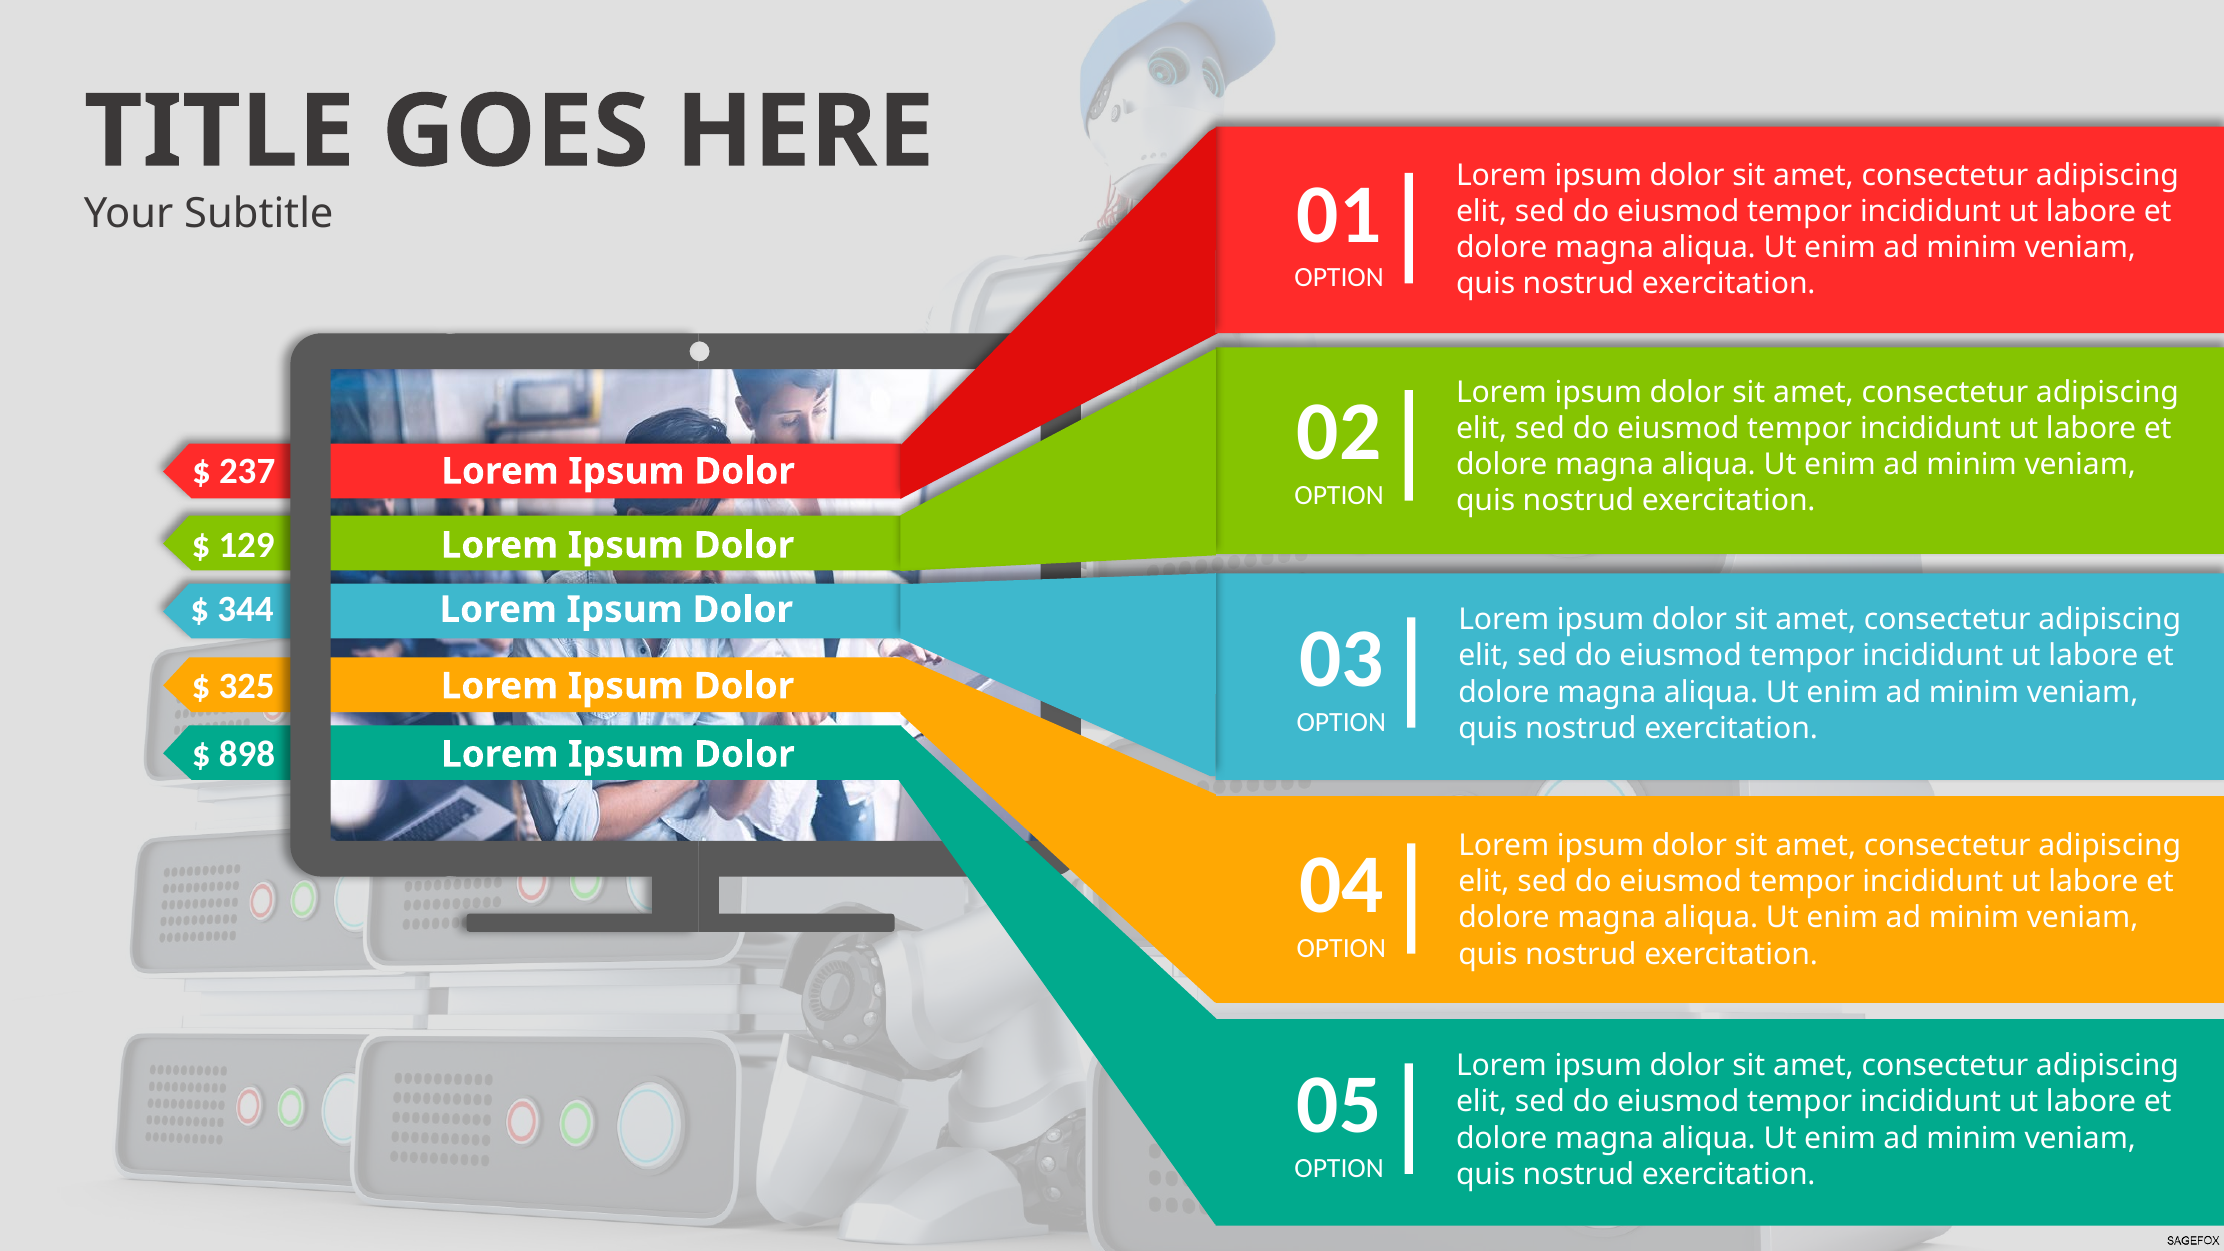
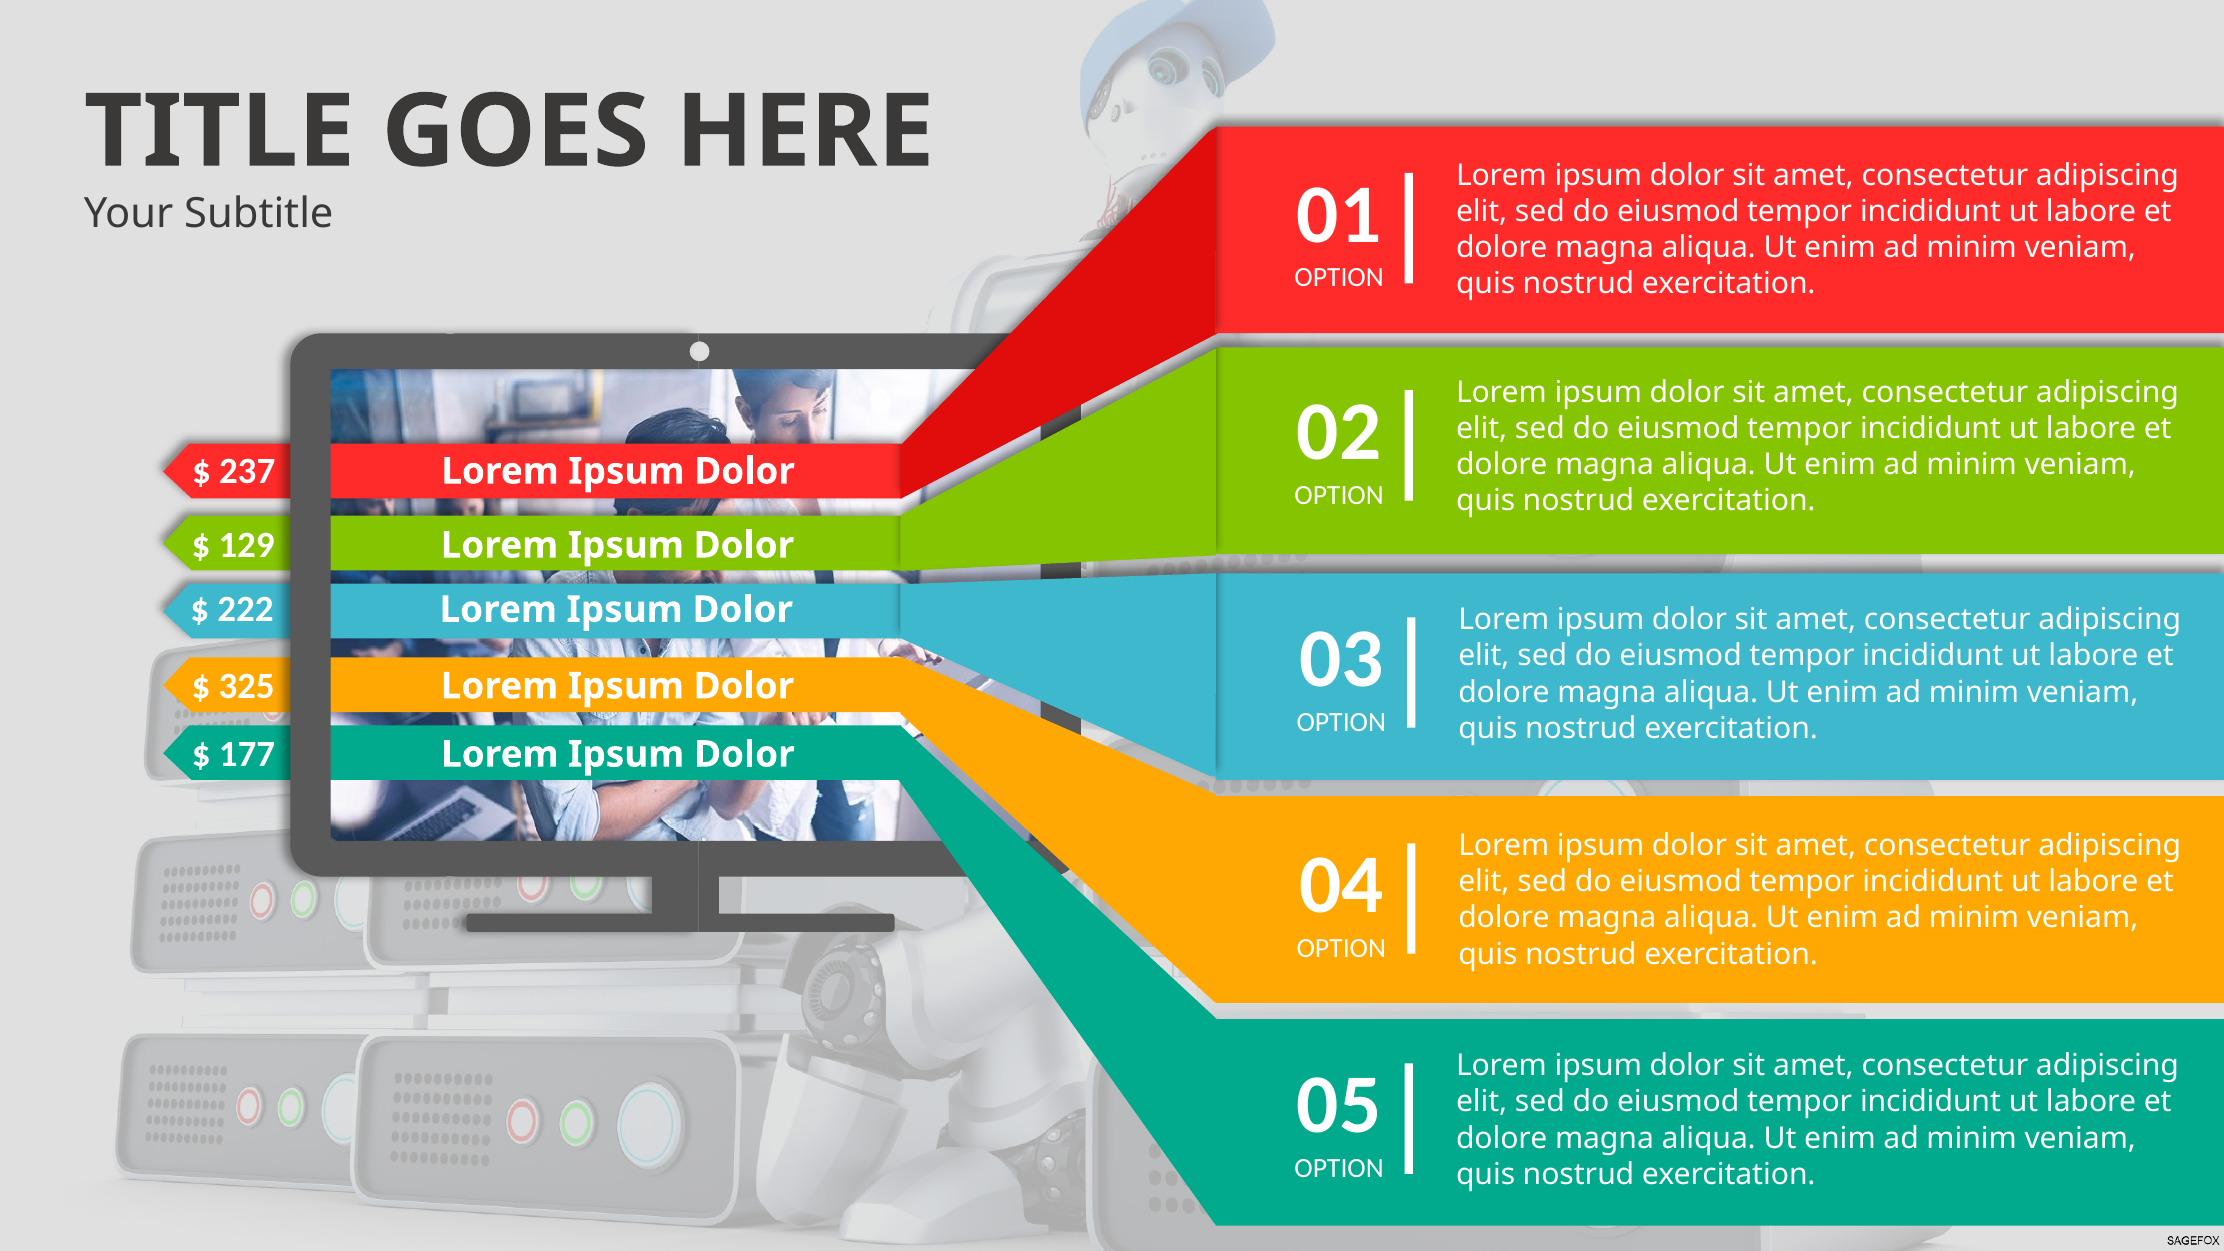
344: 344 -> 222
898: 898 -> 177
